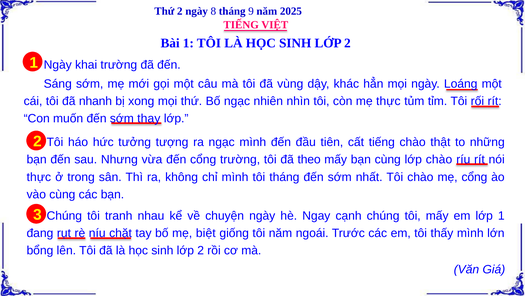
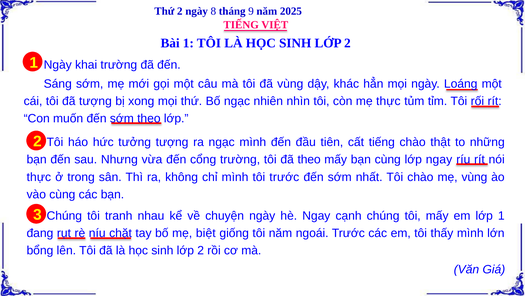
đã nhanh: nhanh -> tượng
sớm thay: thay -> theo
lớp chào: chào -> ngay
tôi tháng: tháng -> trước
mẹ cổng: cổng -> vùng
